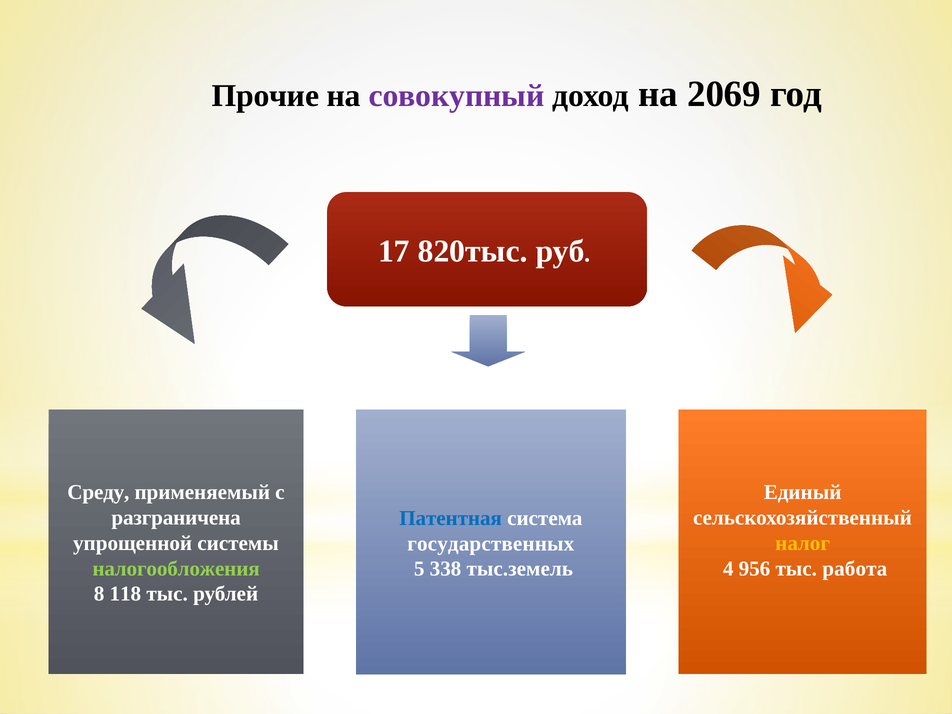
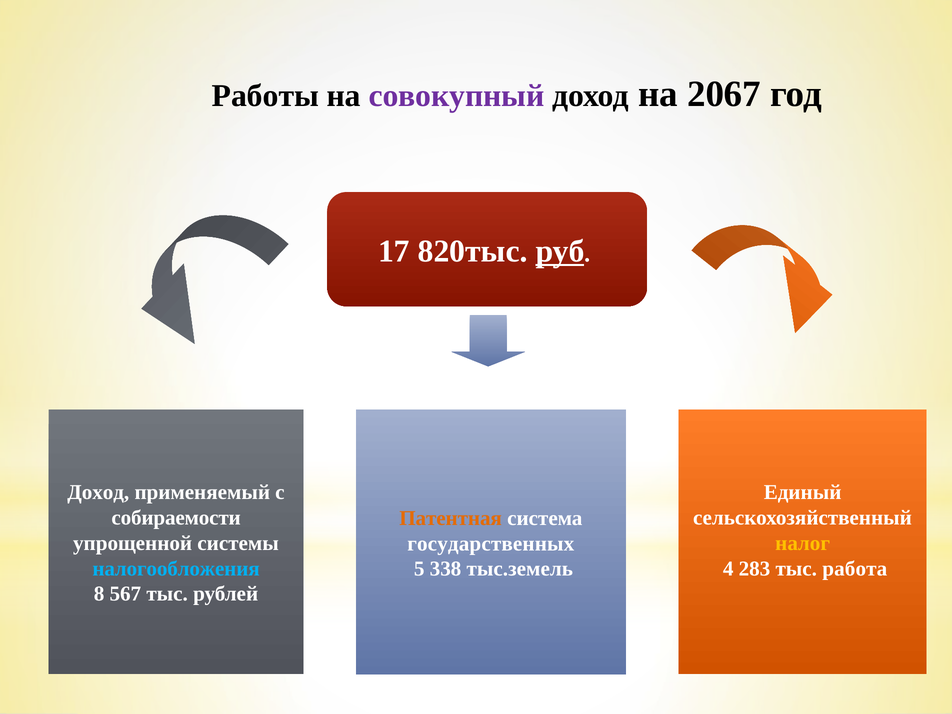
Прочие: Прочие -> Работы
2069: 2069 -> 2067
руб underline: none -> present
Среду at (98, 492): Среду -> Доход
разграничена: разграничена -> собираемости
Патентная colour: blue -> orange
налогообложения colour: light green -> light blue
956: 956 -> 283
118: 118 -> 567
